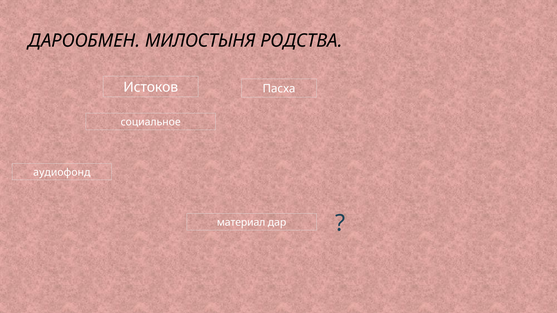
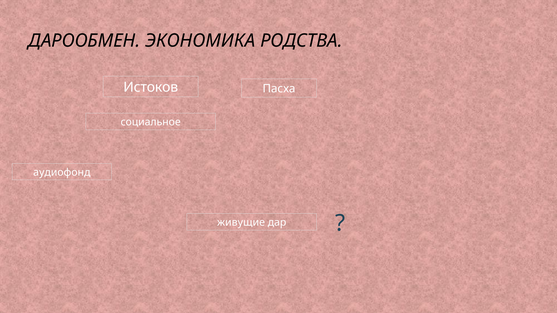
МИЛОСТЫНЯ: МИЛОСТЫНЯ -> ЭКОНОМИКА
материал: материал -> живущие
